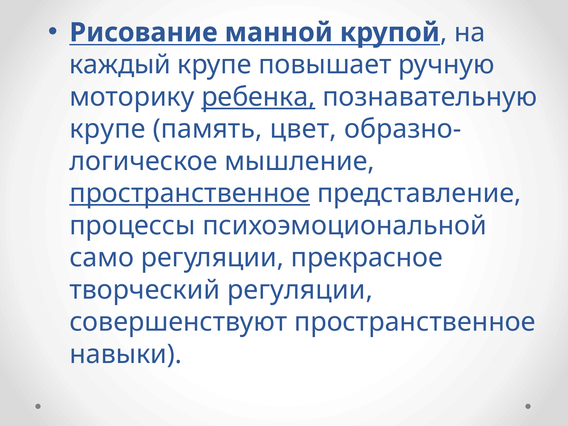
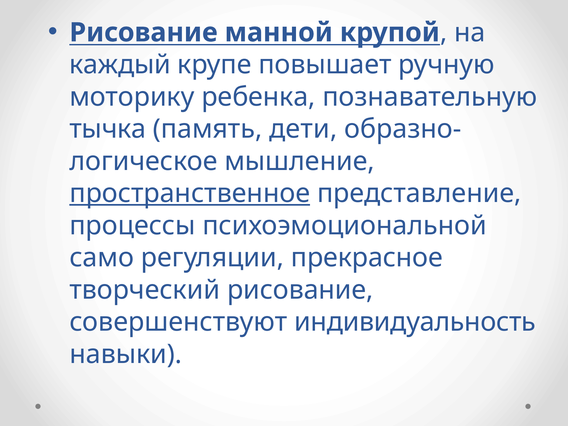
ребенка underline: present -> none
крупе at (108, 129): крупе -> тычка
цвет: цвет -> дети
творческий регуляции: регуляции -> рисование
совершенствуют пространственное: пространственное -> индивидуальность
